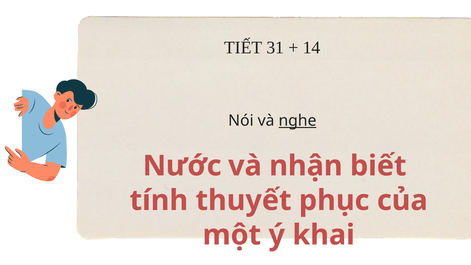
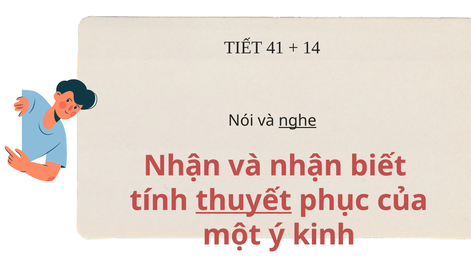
31: 31 -> 41
Nước at (182, 166): Nước -> Nhận
thuyết underline: none -> present
khai: khai -> kinh
